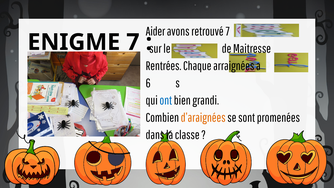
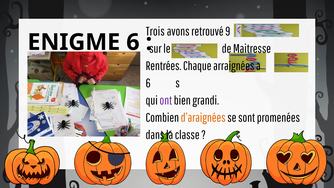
Aider: Aider -> Trois
retrouvé 7: 7 -> 9
ENIGME 7: 7 -> 6
ont colour: blue -> purple
